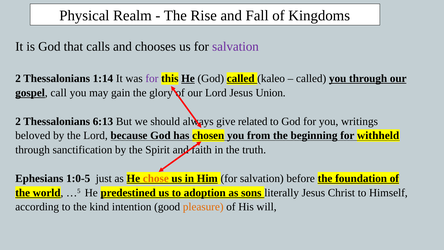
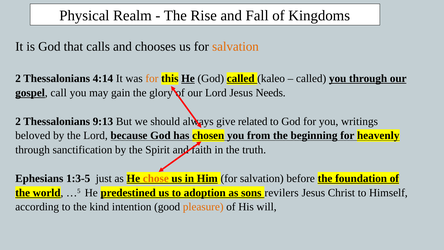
salvation at (235, 47) colour: purple -> orange
1:14: 1:14 -> 4:14
for at (152, 78) colour: purple -> orange
Union: Union -> Needs
6:13: 6:13 -> 9:13
withheld: withheld -> heavenly
1:0-5: 1:0-5 -> 1:3-5
literally: literally -> revilers
